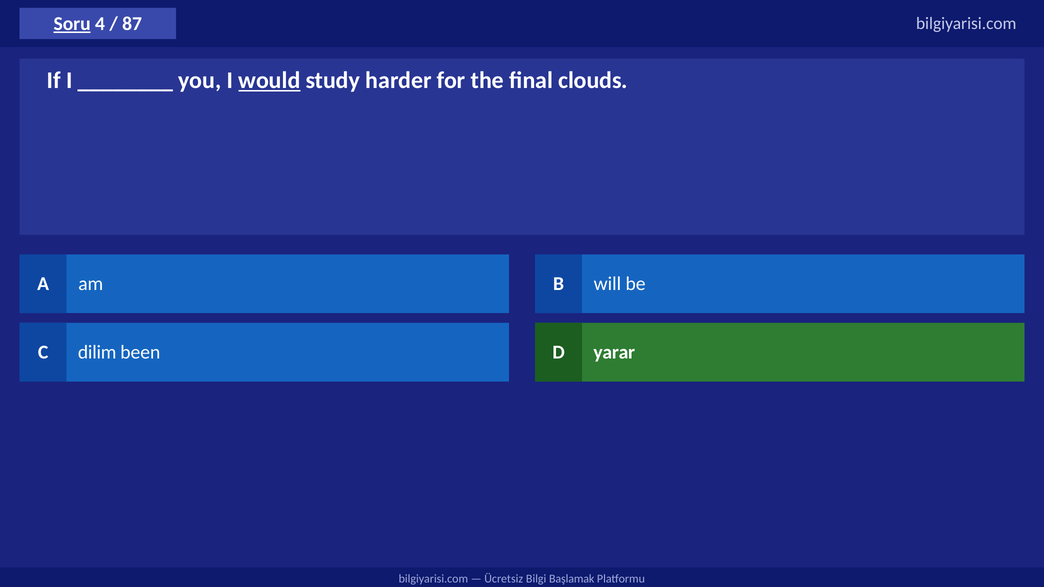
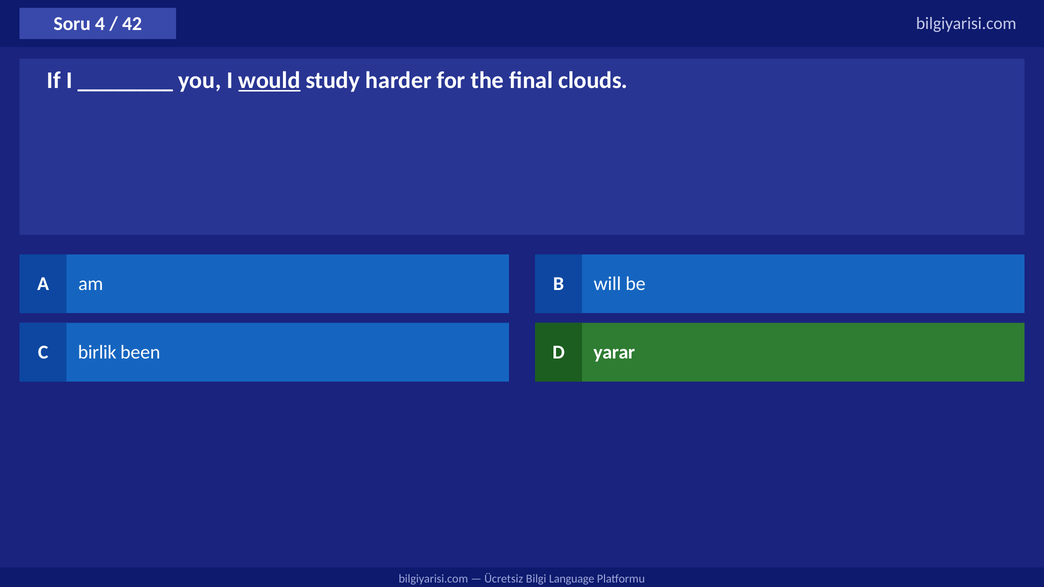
Soru underline: present -> none
87: 87 -> 42
dilim: dilim -> birlik
Başlamak: Başlamak -> Language
